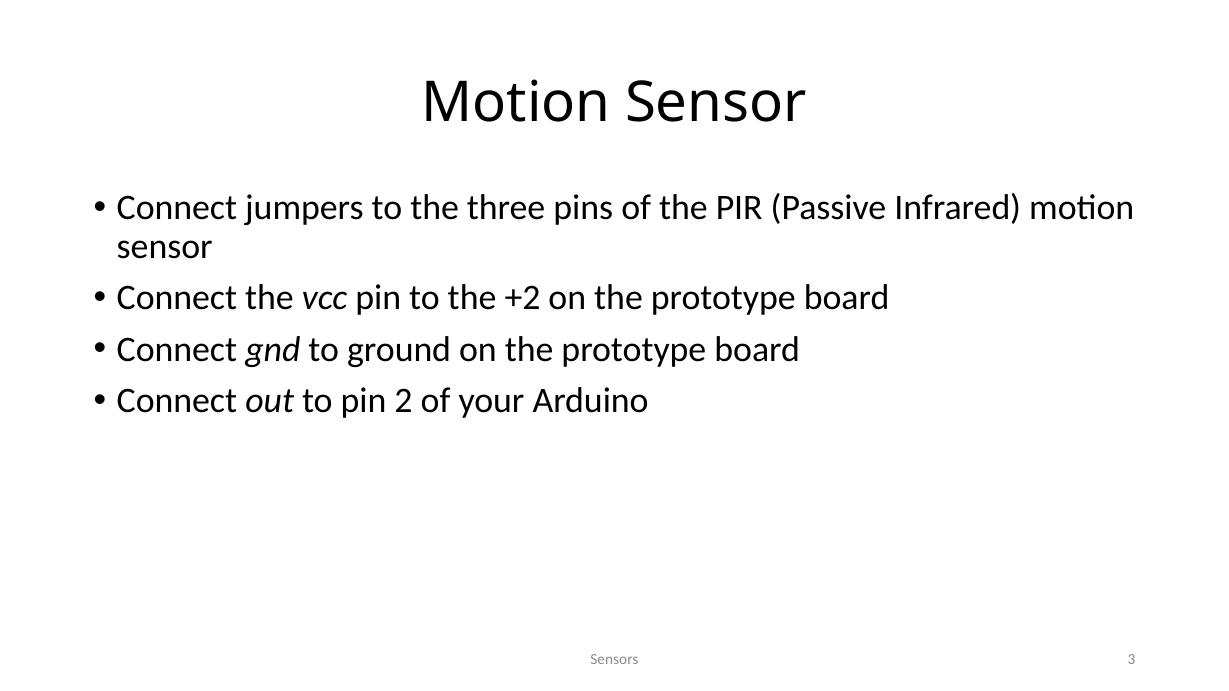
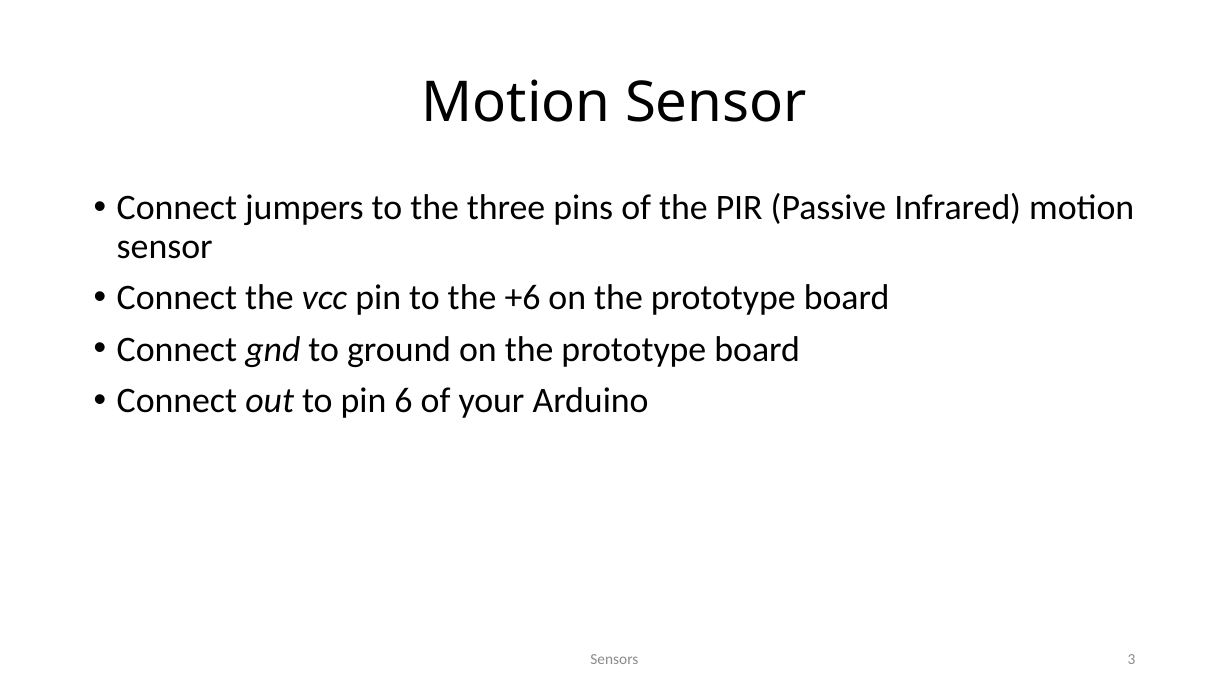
+2: +2 -> +6
2: 2 -> 6
